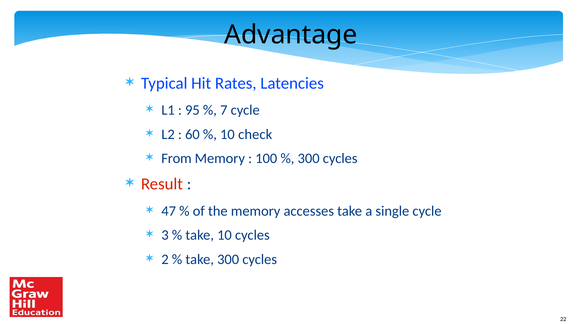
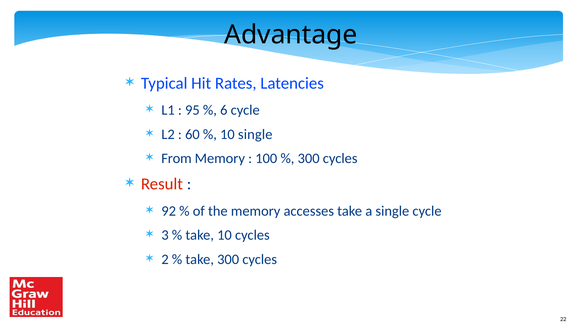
7: 7 -> 6
10 check: check -> single
47: 47 -> 92
